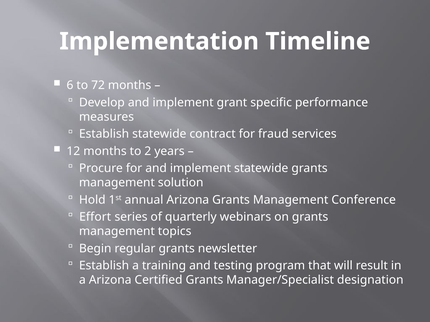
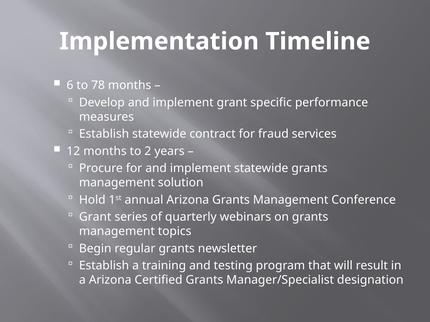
72: 72 -> 78
Effort at (95, 217): Effort -> Grant
